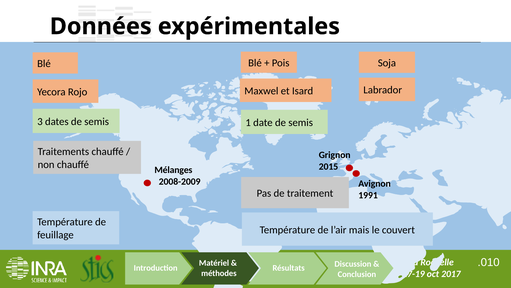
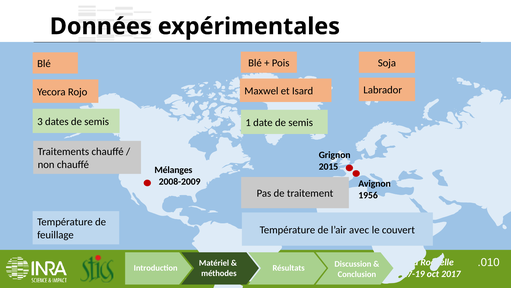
1991: 1991 -> 1956
mais: mais -> avec
